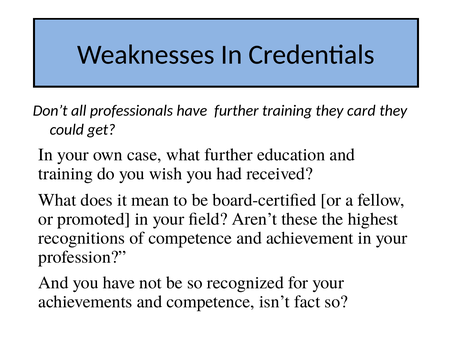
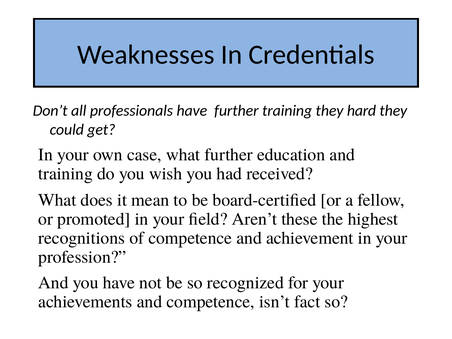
card: card -> hard
